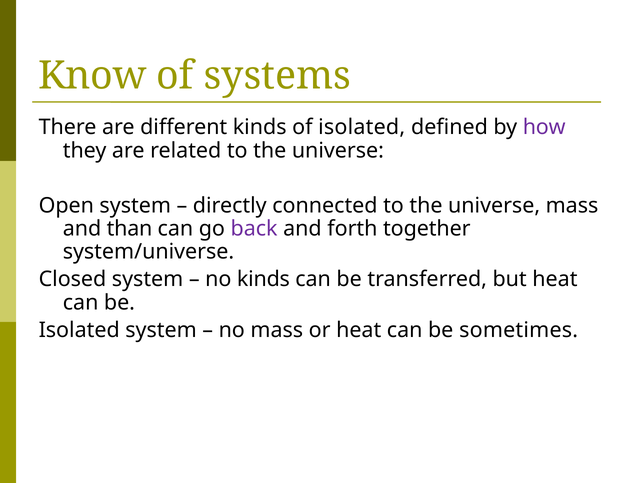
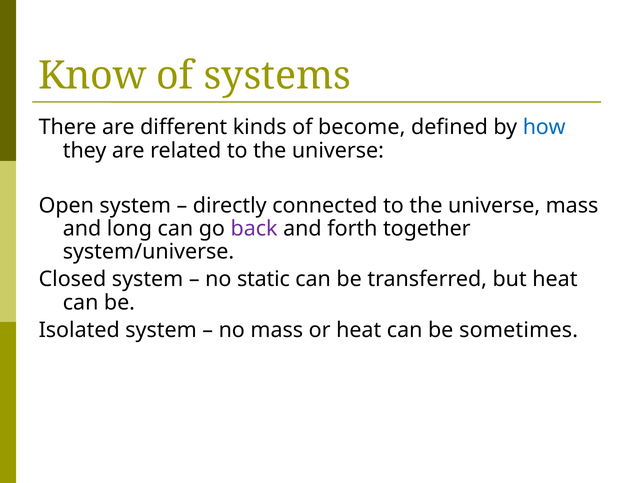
of isolated: isolated -> become
how colour: purple -> blue
than: than -> long
no kinds: kinds -> static
